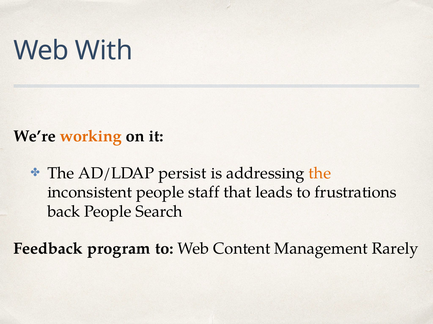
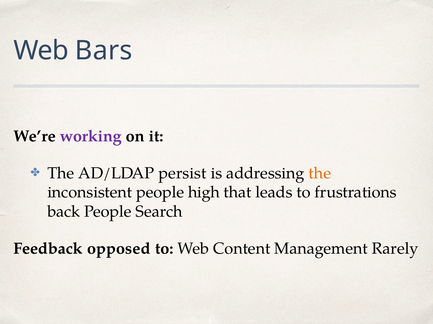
With: With -> Bars
working colour: orange -> purple
staff: staff -> high
program: program -> opposed
